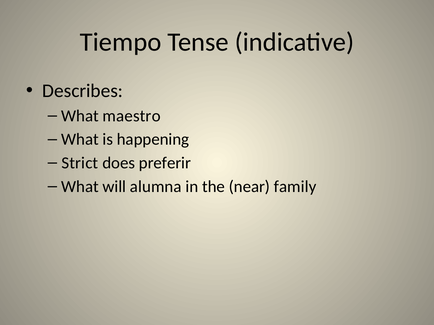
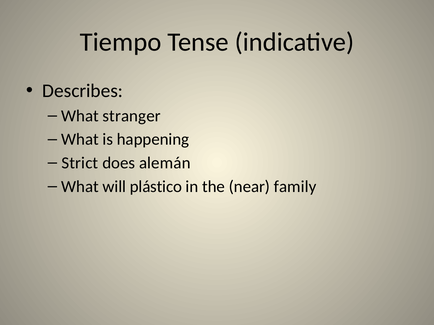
maestro: maestro -> stranger
preferir: preferir -> alemán
alumna: alumna -> plástico
